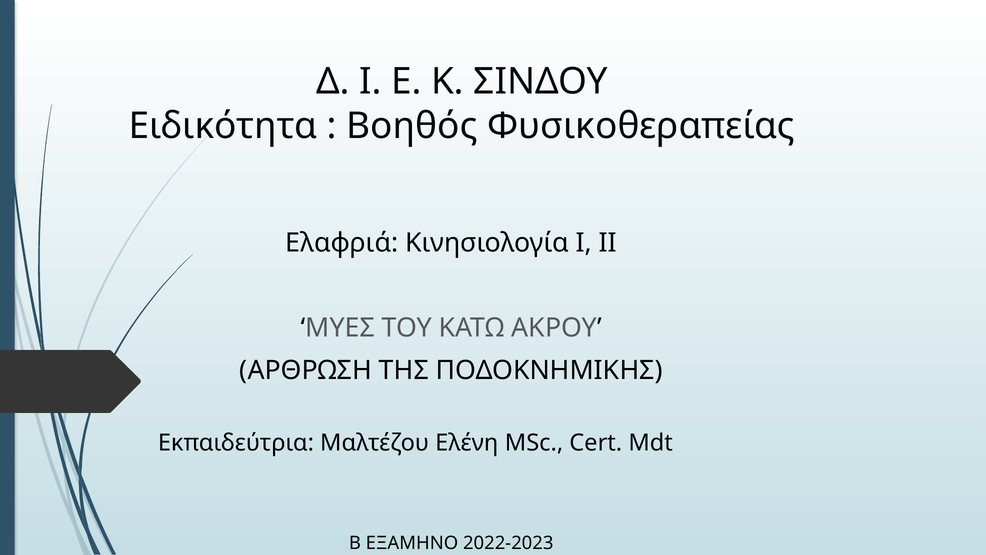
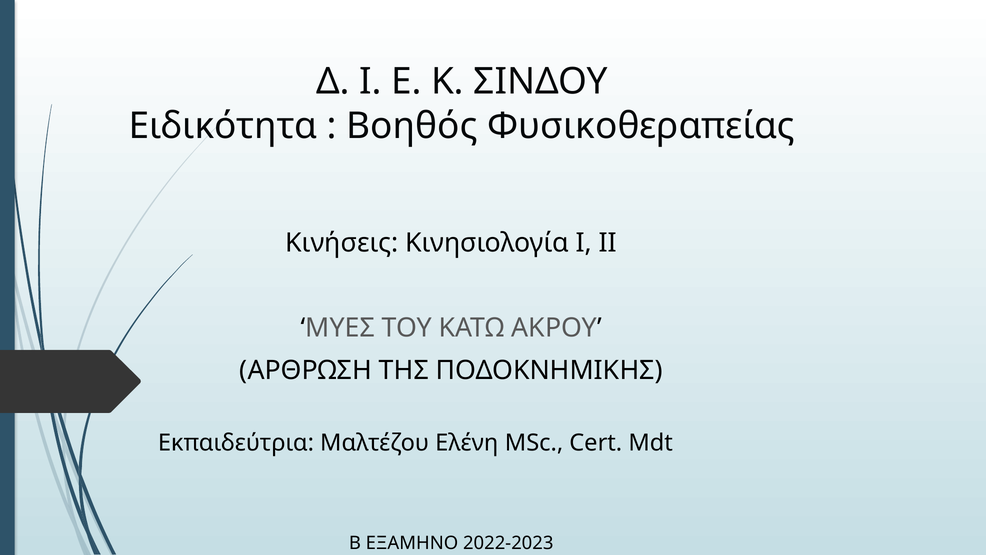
Ελαφριά: Ελαφριά -> Κινήσεις
